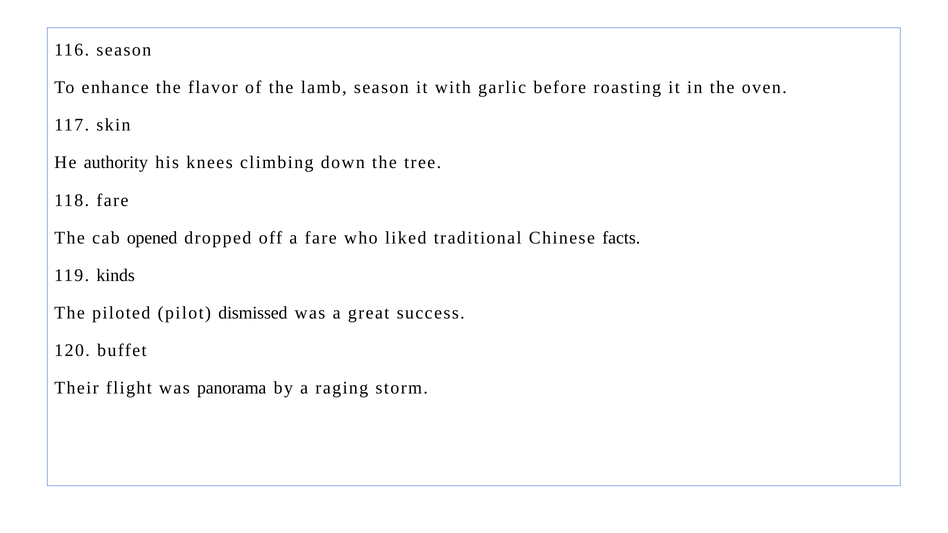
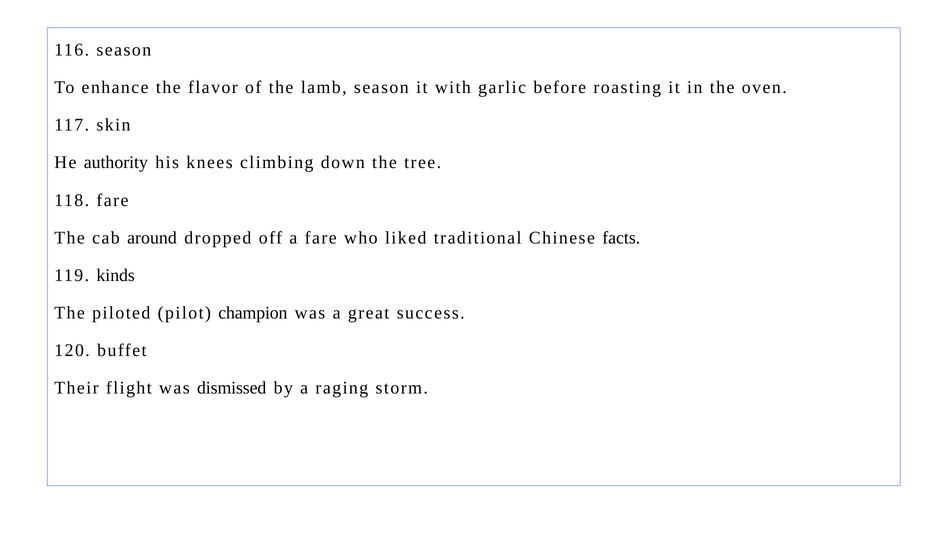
opened: opened -> around
dismissed: dismissed -> champion
panorama: panorama -> dismissed
